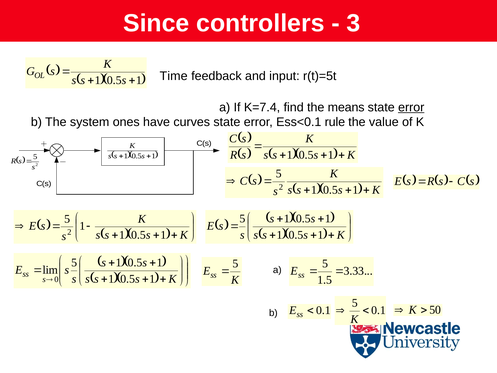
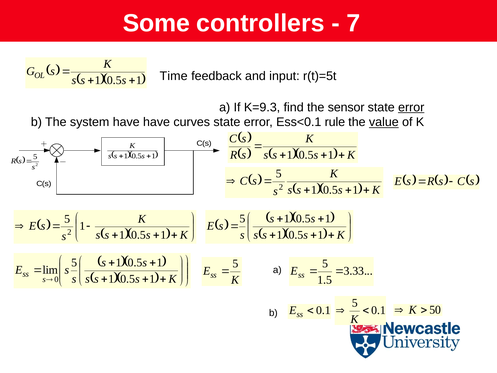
Since: Since -> Some
3 at (354, 23): 3 -> 7
K=7.4: K=7.4 -> K=9.3
means: means -> sensor
system ones: ones -> have
value underline: none -> present
